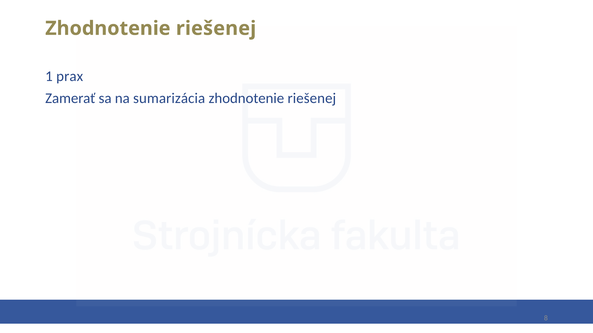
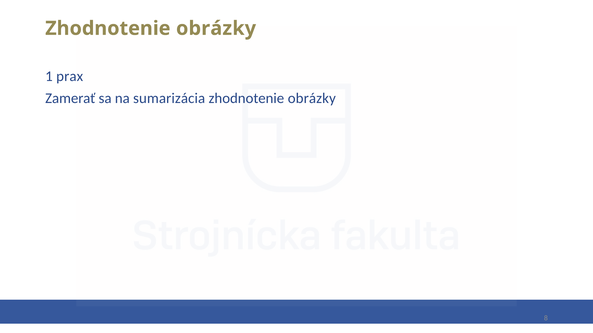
riešenej at (216, 28): riešenej -> obrázky
riešenej at (312, 98): riešenej -> obrázky
